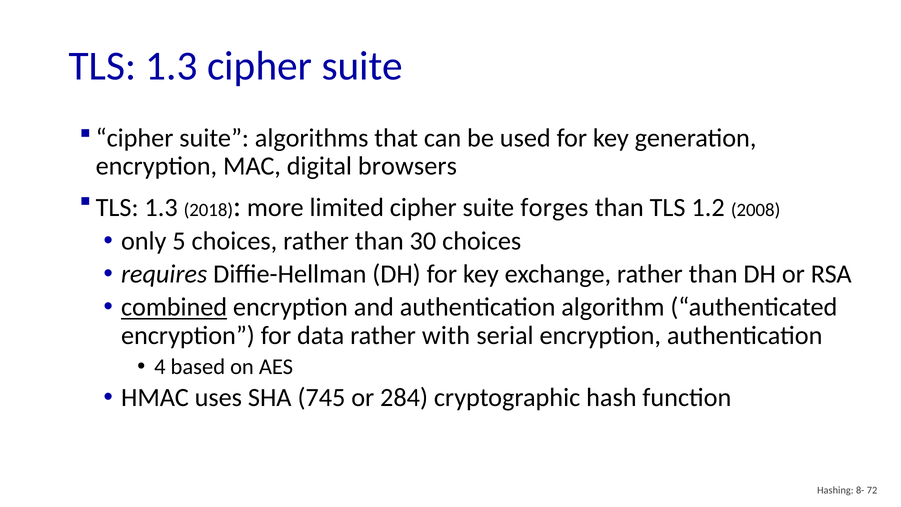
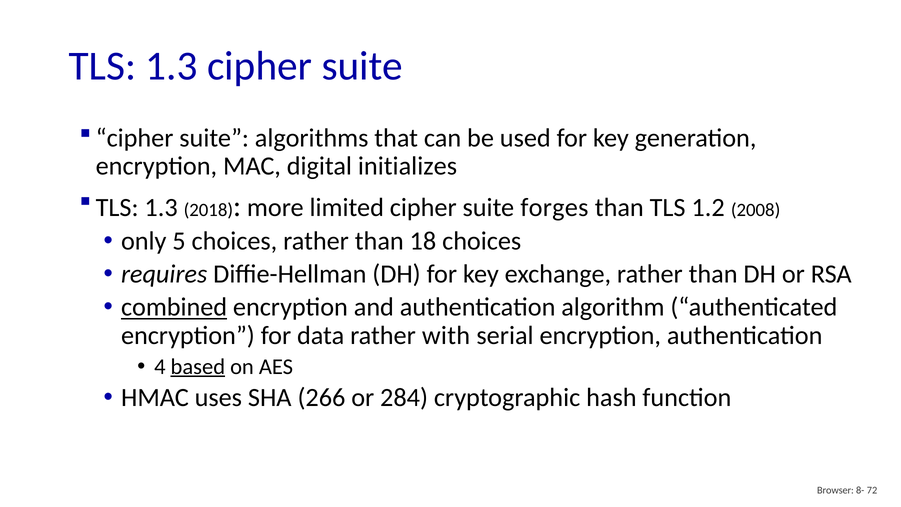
browsers: browsers -> initializes
30: 30 -> 18
based underline: none -> present
745: 745 -> 266
Hashing: Hashing -> Browser
